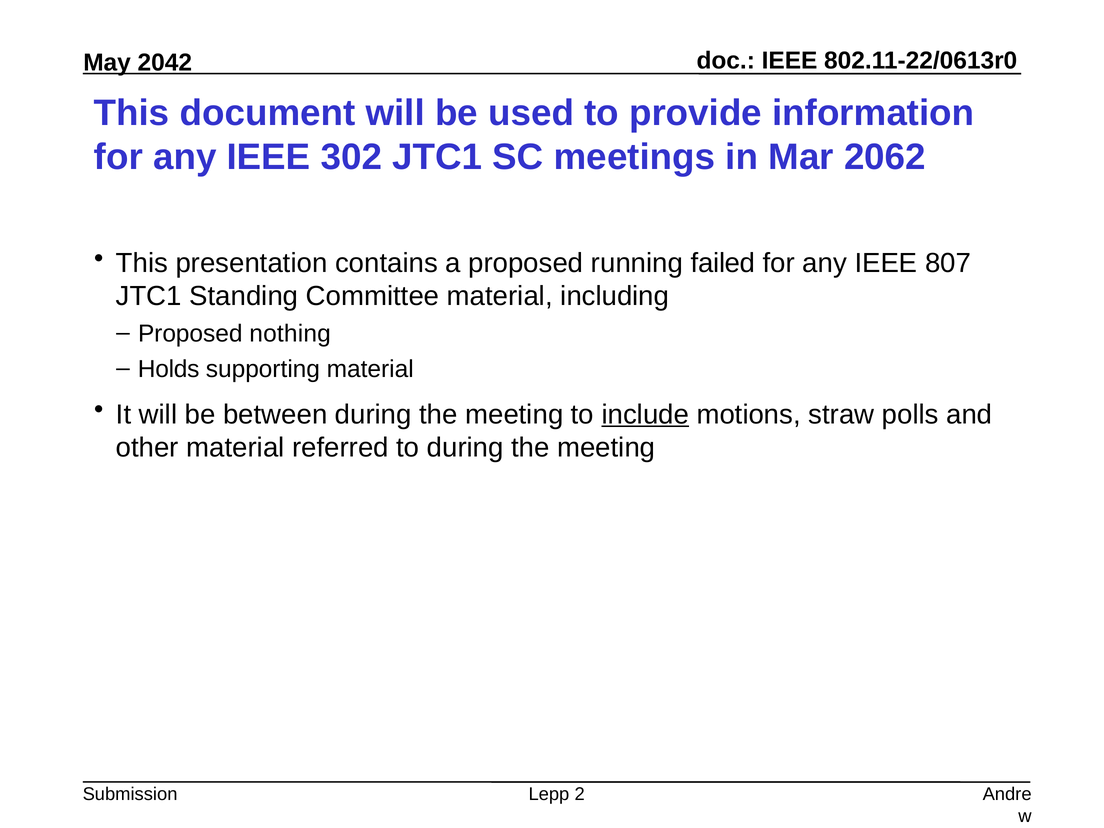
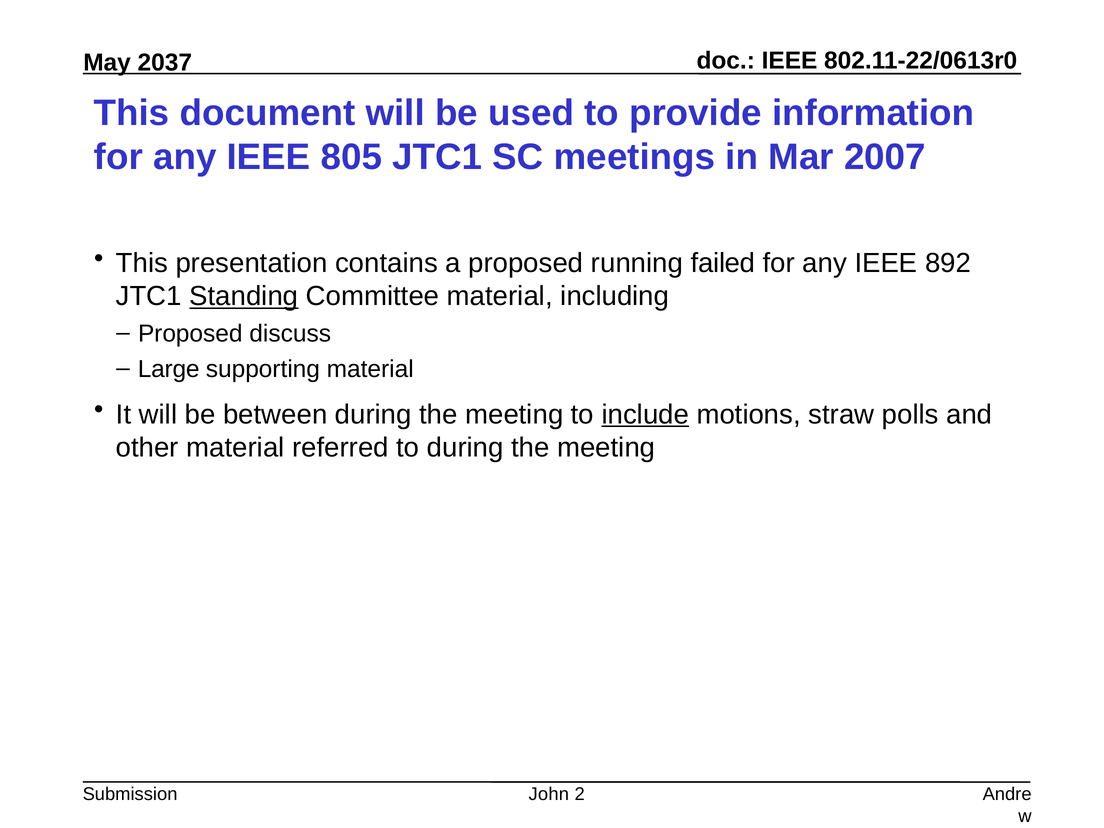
2042: 2042 -> 2037
302: 302 -> 805
2062: 2062 -> 2007
807: 807 -> 892
Standing underline: none -> present
nothing: nothing -> discuss
Holds: Holds -> Large
Lepp: Lepp -> John
